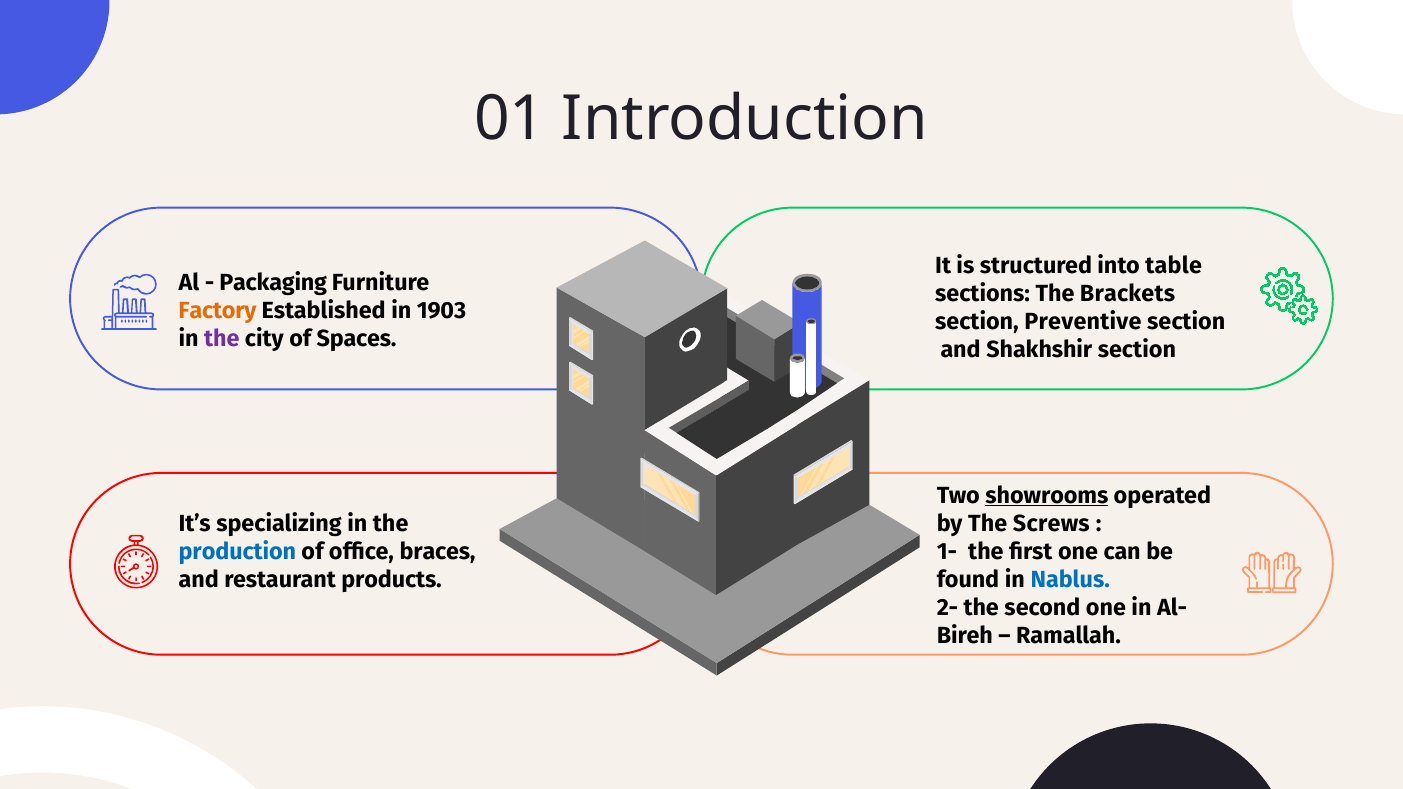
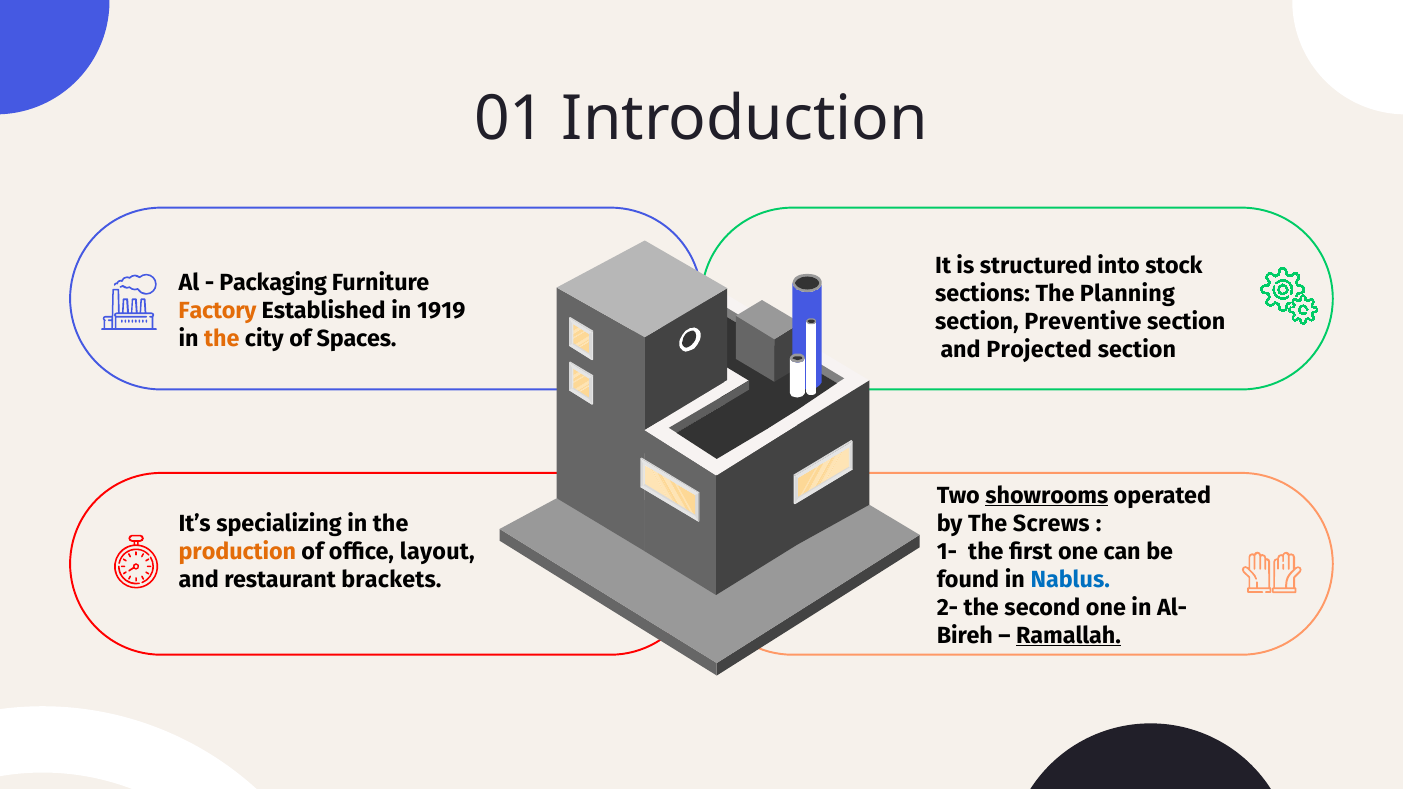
table: table -> stock
Brackets: Brackets -> Planning
1903: 1903 -> 1919
the at (222, 339) colour: purple -> orange
Shakhshir: Shakhshir -> Projected
production colour: blue -> orange
braces: braces -> layout
products: products -> brackets
Ramallah underline: none -> present
